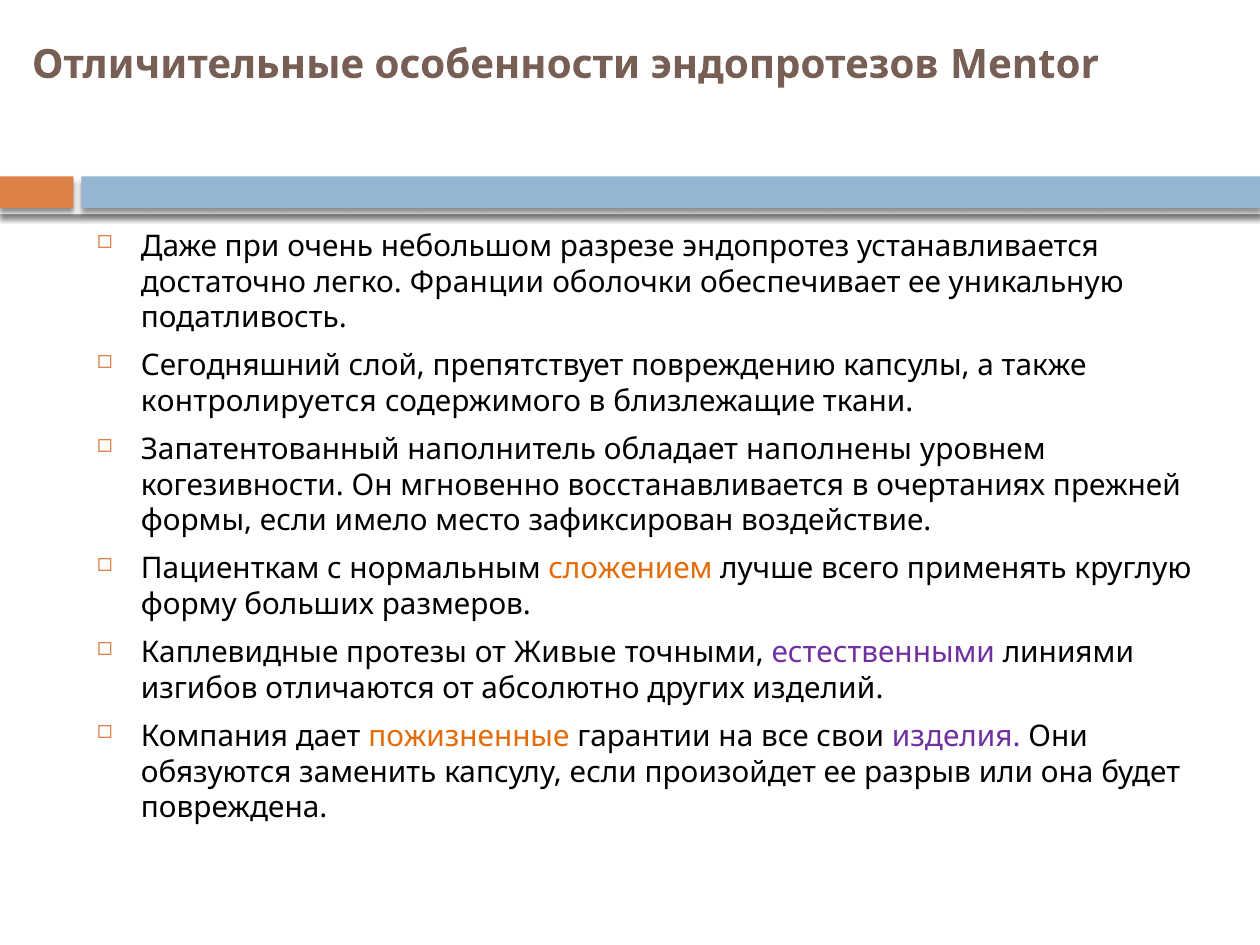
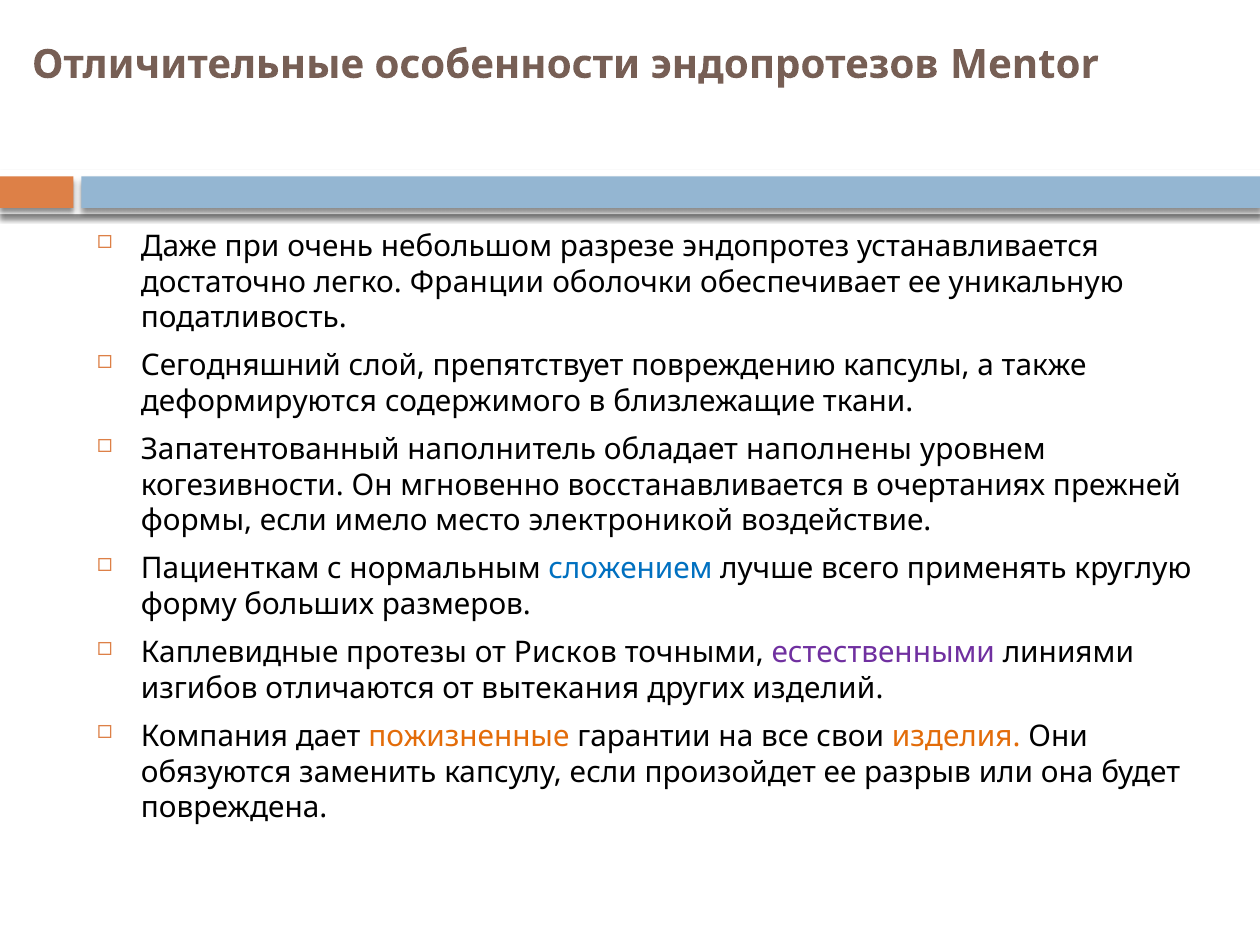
контролируется: контролируется -> деформируются
зафиксирован: зафиксирован -> электроникой
сложением colour: orange -> blue
Живые: Живые -> Рисков
абсолютно: абсолютно -> вытекания
изделия colour: purple -> orange
